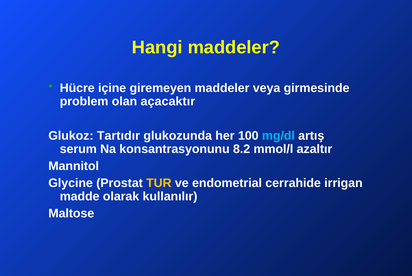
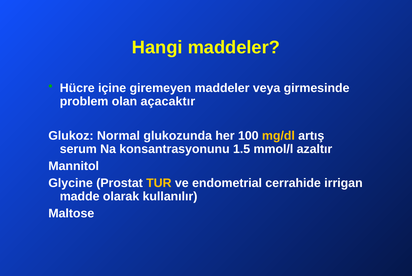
Tartıdır: Tartıdır -> Normal
mg/dl colour: light blue -> yellow
8.2: 8.2 -> 1.5
